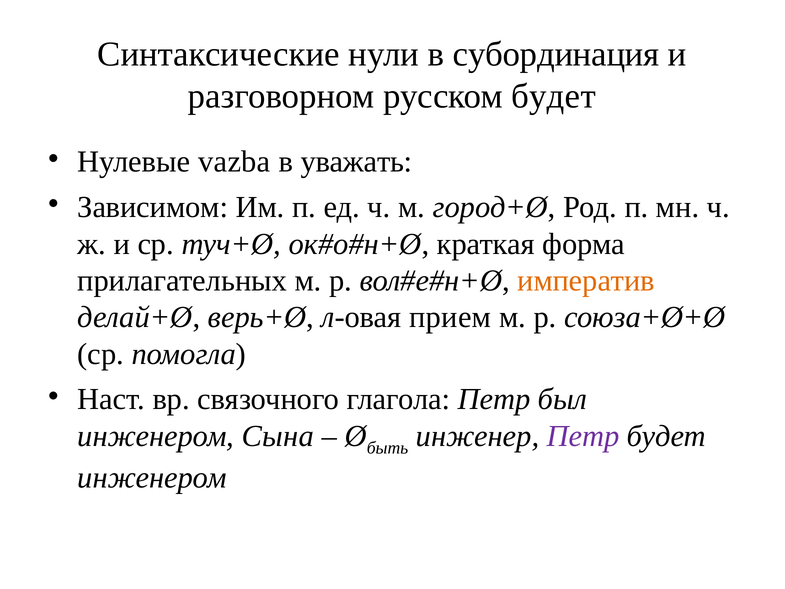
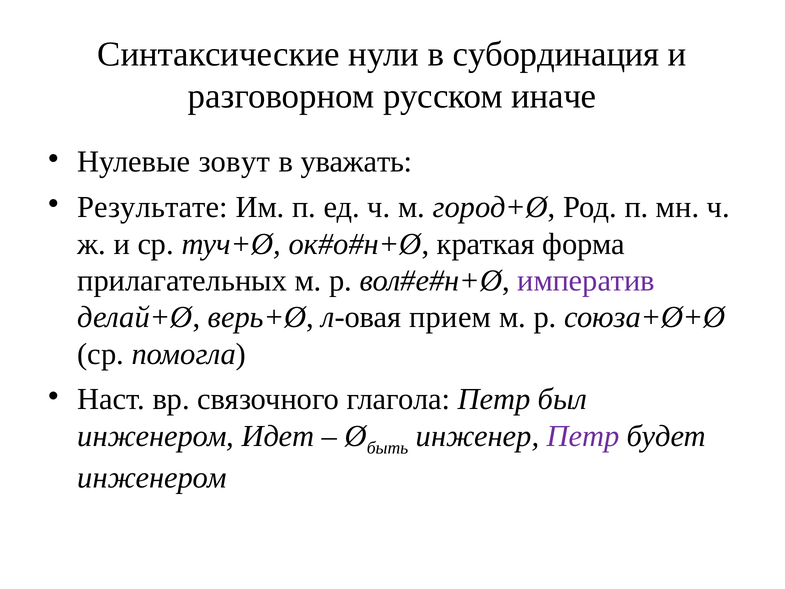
русском будет: будет -> иначе
vazba: vazba -> зовут
Зависимом: Зависимом -> Результате
императив colour: orange -> purple
Сына: Сына -> Идет
